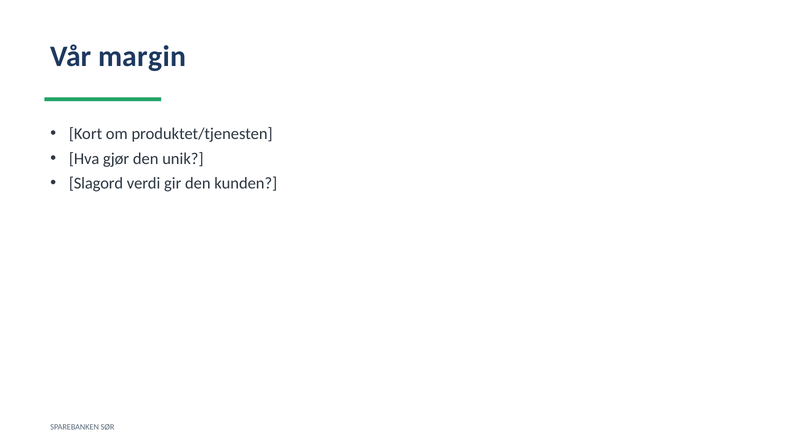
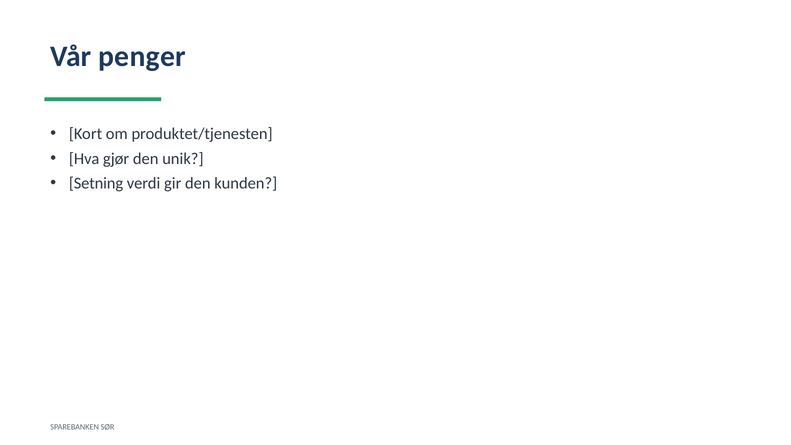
margin: margin -> penger
Slagord: Slagord -> Setning
